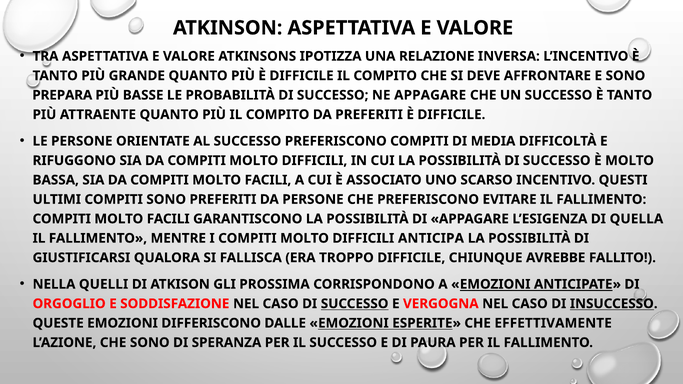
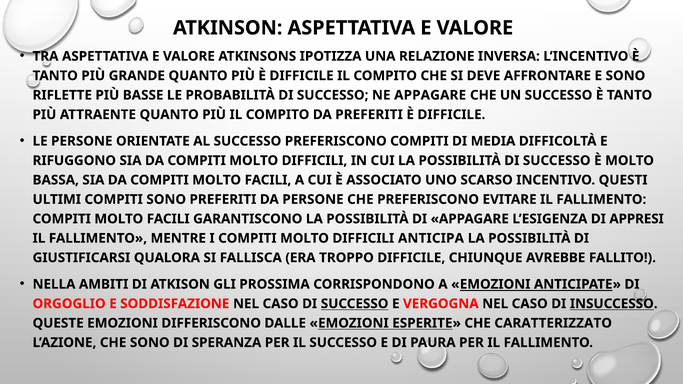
PREPARA: PREPARA -> RIFLETTE
QUELLA: QUELLA -> APPRESI
QUELLI: QUELLI -> AMBITI
EFFETTIVAMENTE: EFFETTIVAMENTE -> CARATTERIZZATO
